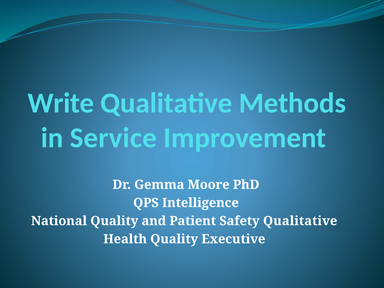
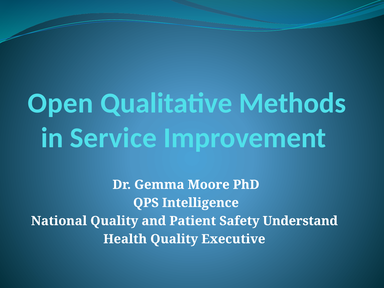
Write: Write -> Open
Safety Qualitative: Qualitative -> Understand
